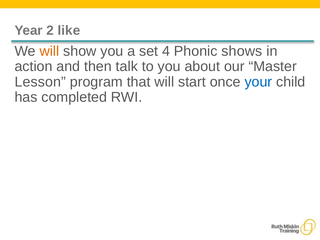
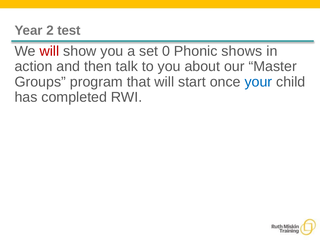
like: like -> test
will at (49, 51) colour: orange -> red
4: 4 -> 0
Lesson: Lesson -> Groups
